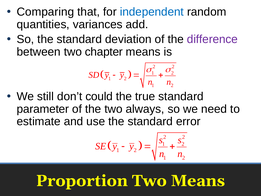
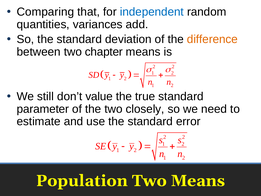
difference colour: purple -> orange
could: could -> value
always: always -> closely
Proportion: Proportion -> Population
